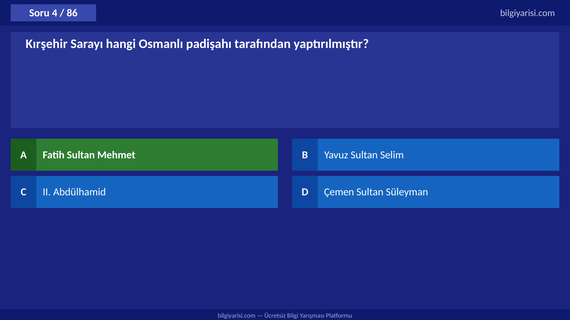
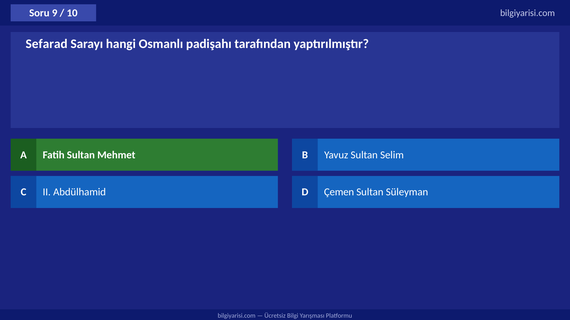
4: 4 -> 9
86: 86 -> 10
Kırşehir: Kırşehir -> Sefarad
